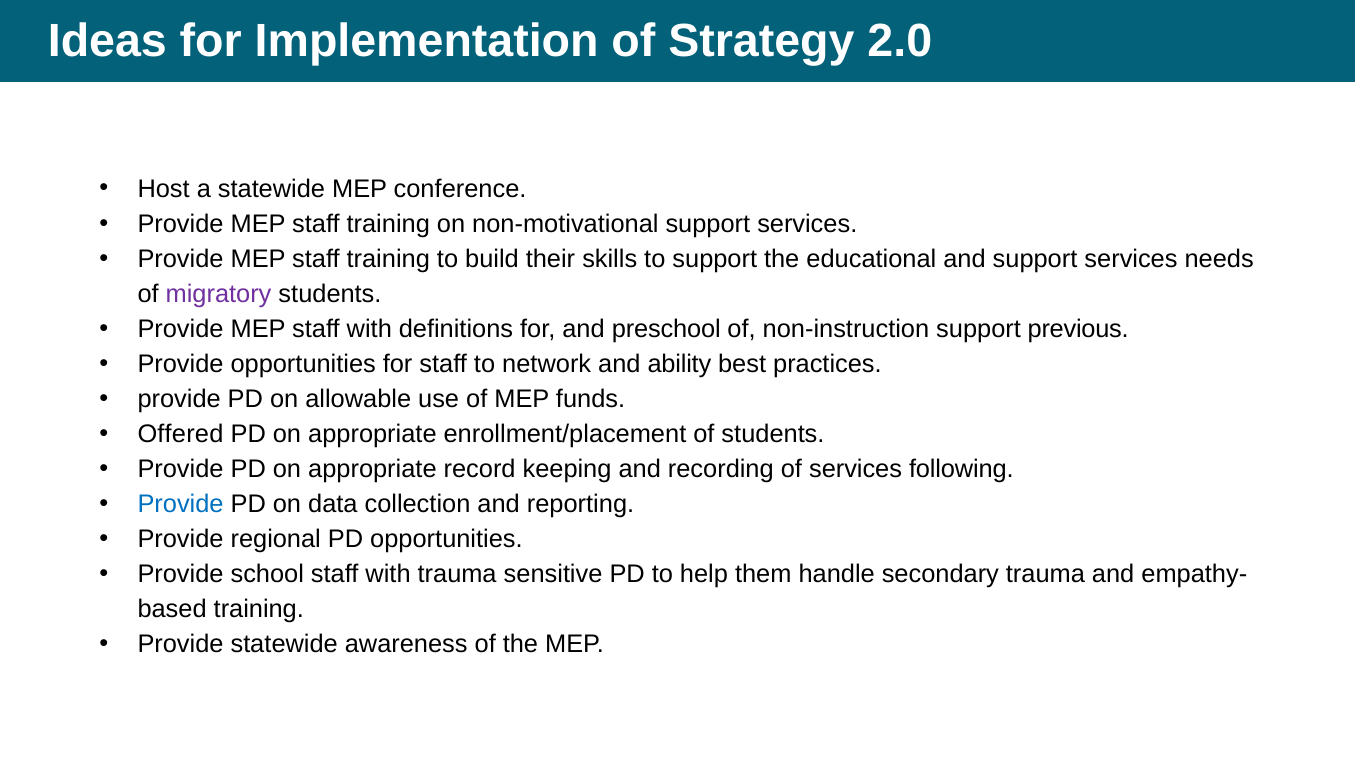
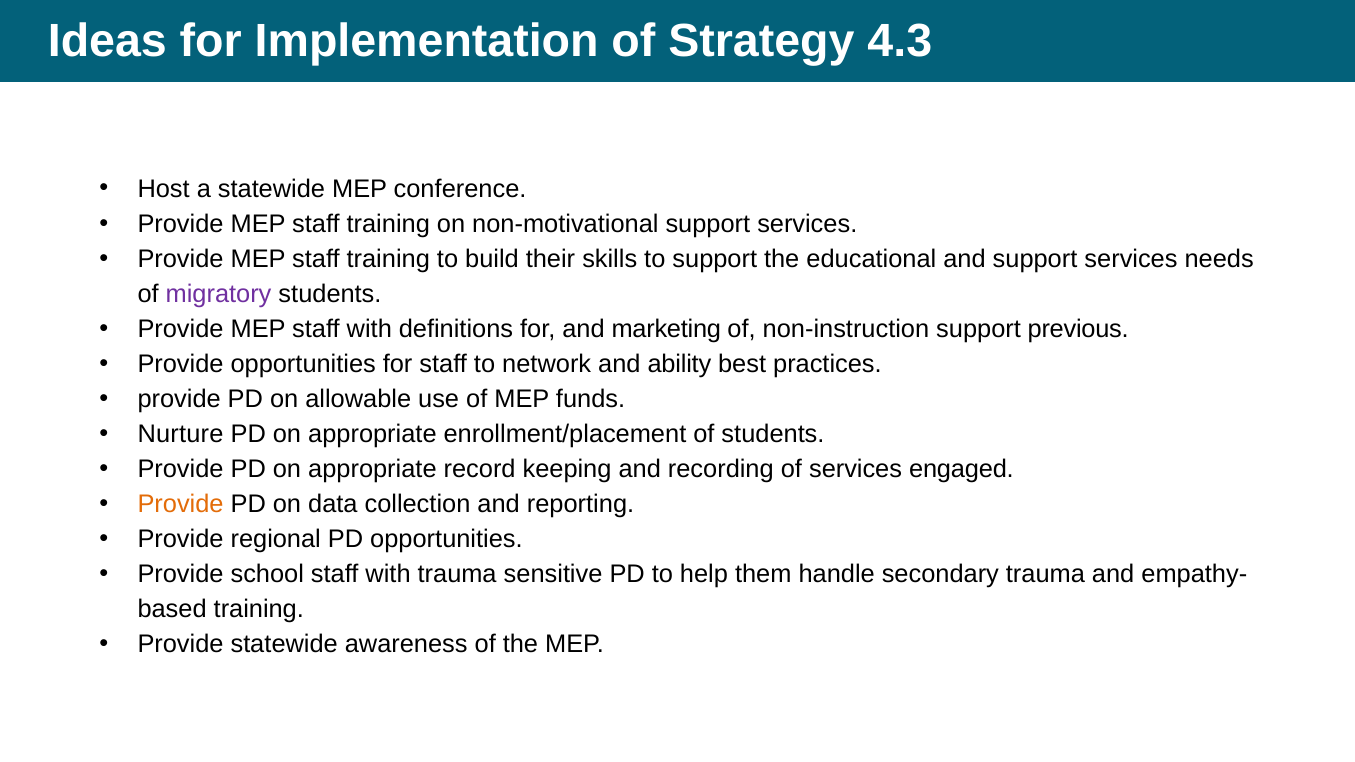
2.0: 2.0 -> 4.3
preschool: preschool -> marketing
Offered: Offered -> Nurture
following: following -> engaged
Provide at (181, 504) colour: blue -> orange
